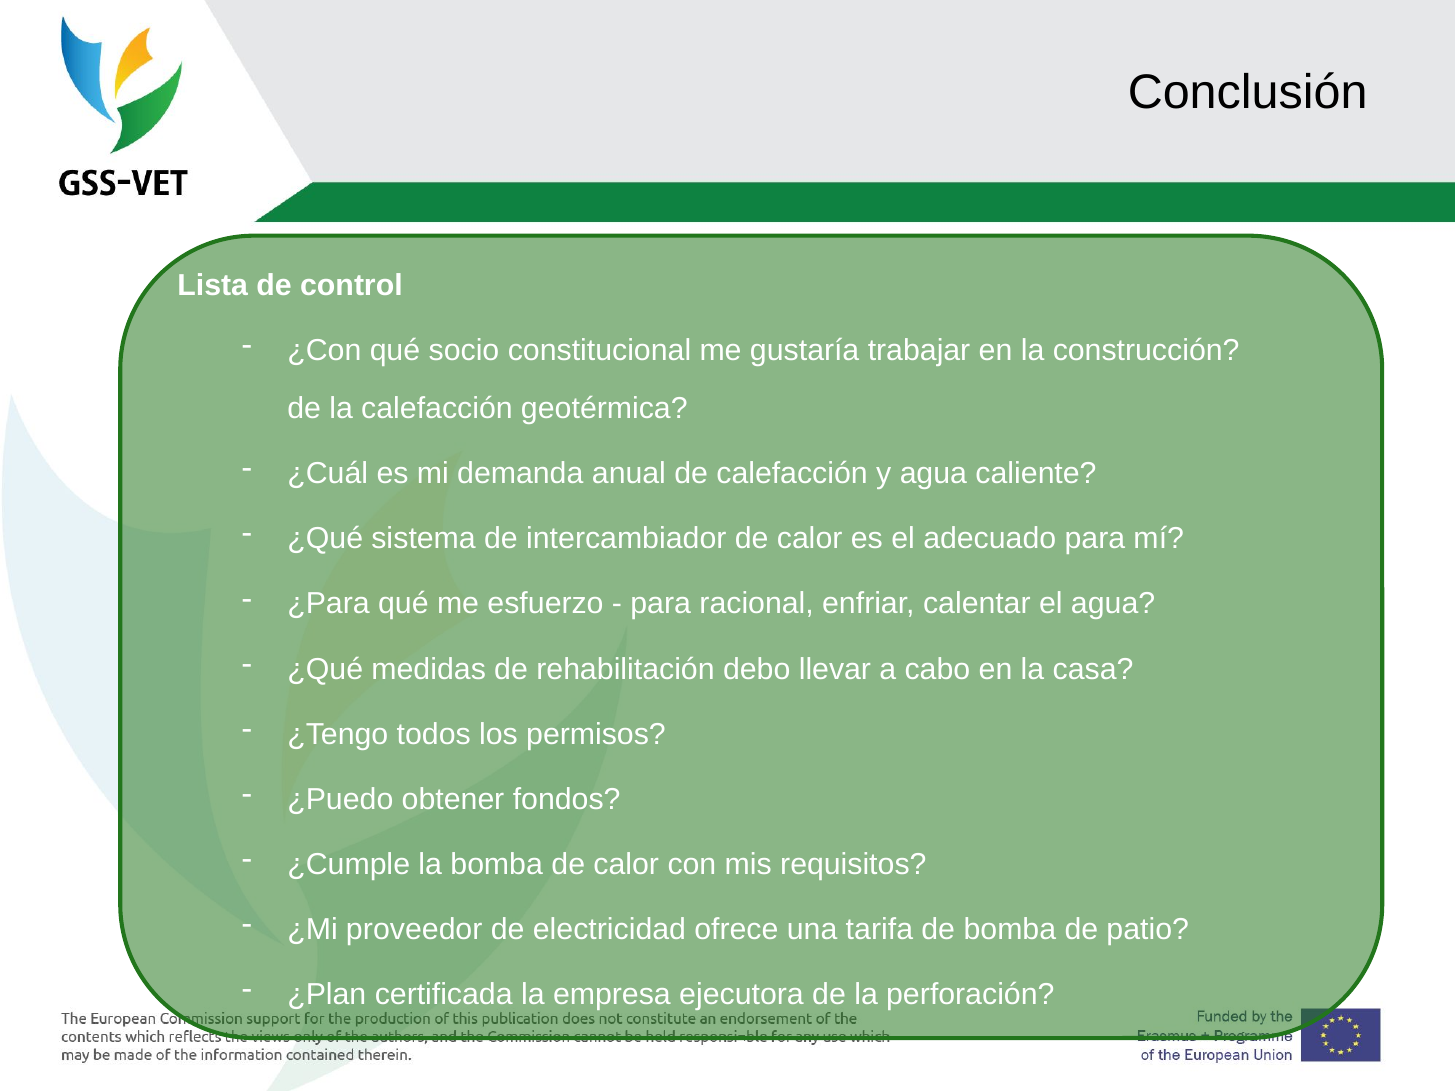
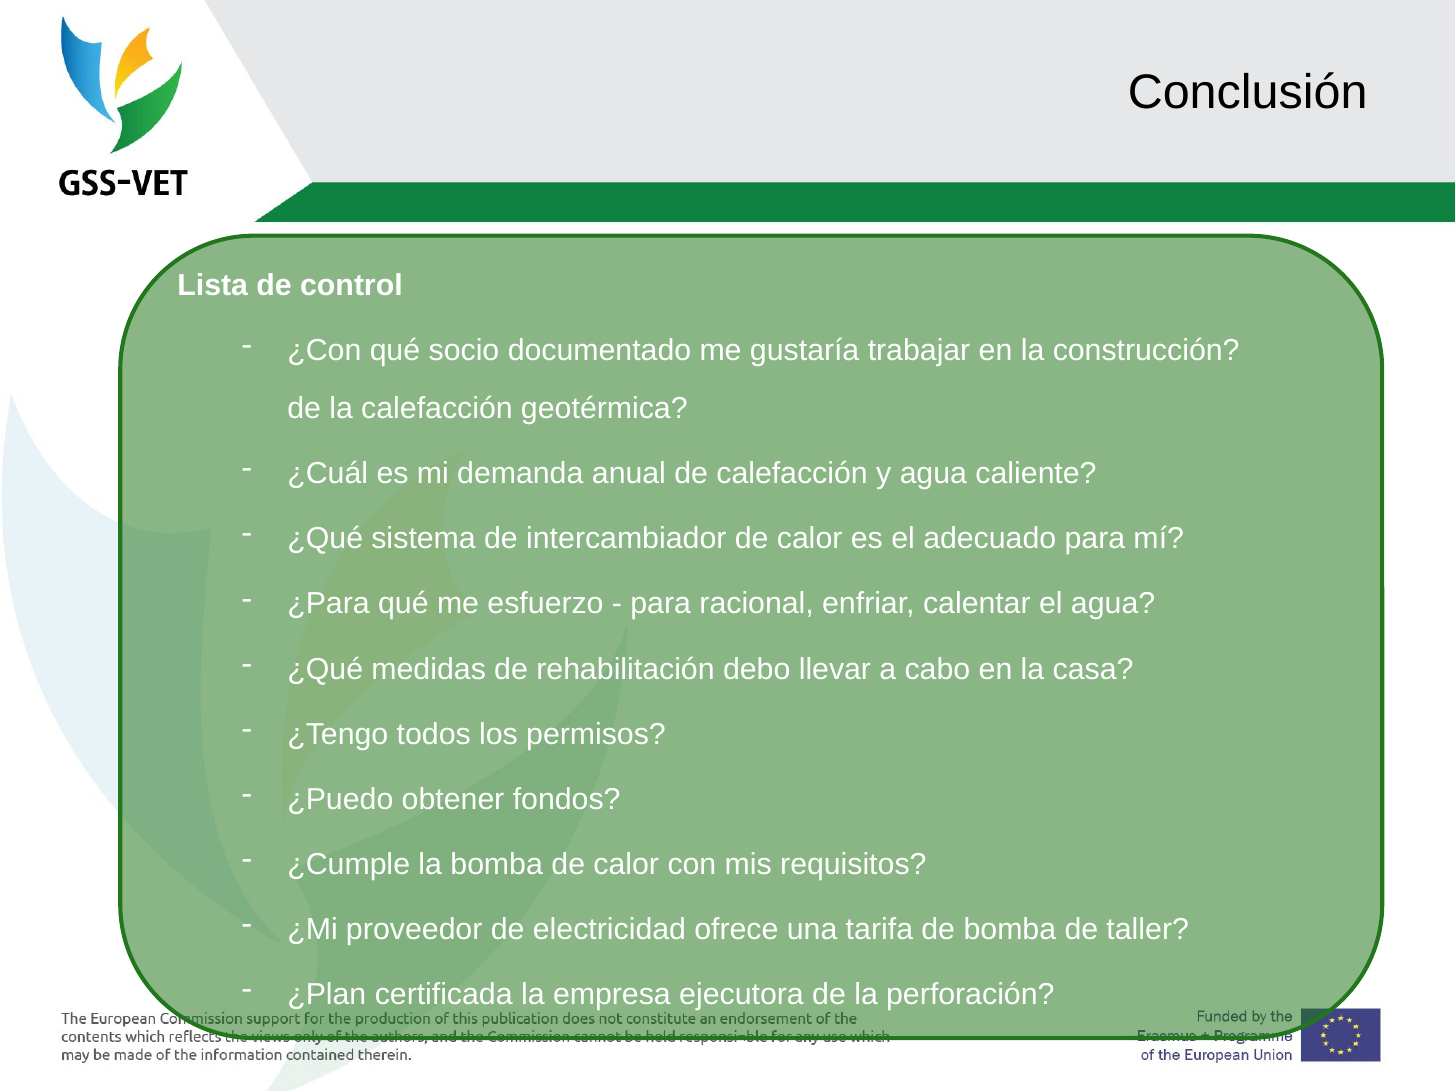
constitucional: constitucional -> documentado
patio: patio -> taller
